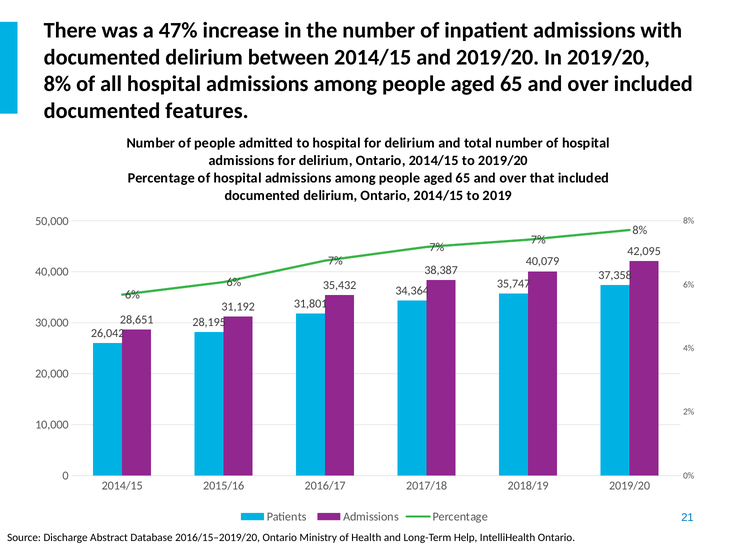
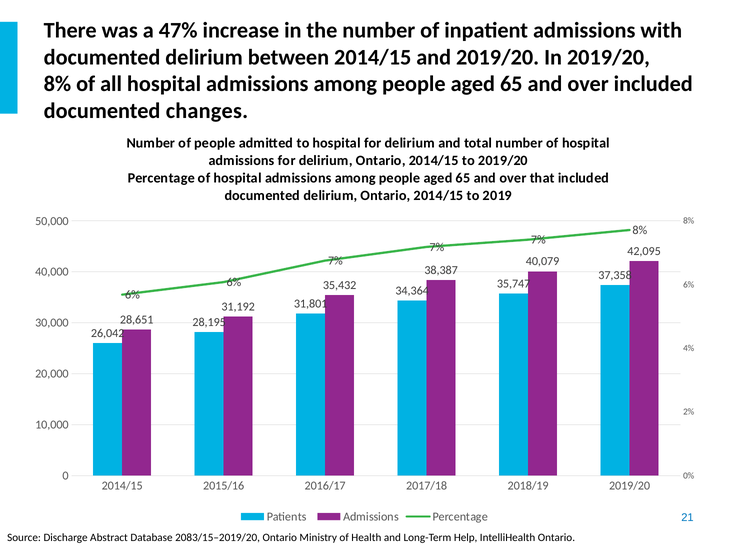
features: features -> changes
2016/15–2019/20: 2016/15–2019/20 -> 2083/15–2019/20
